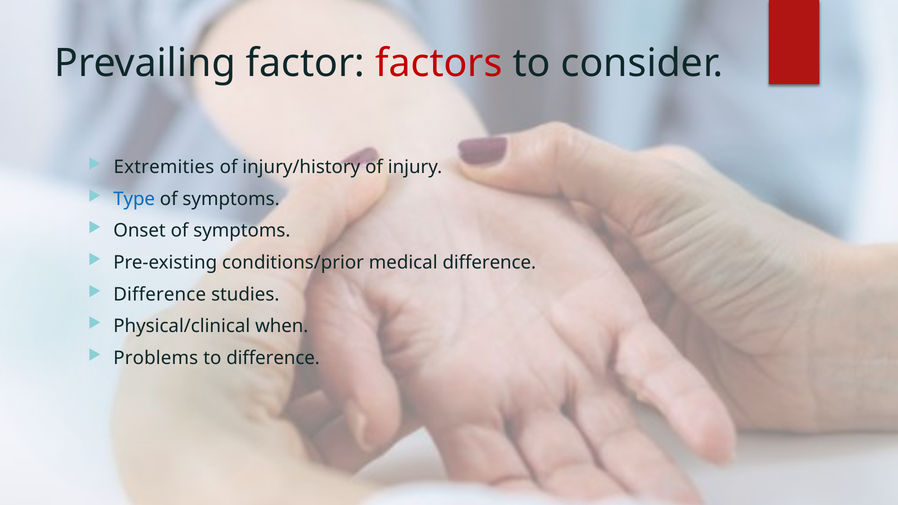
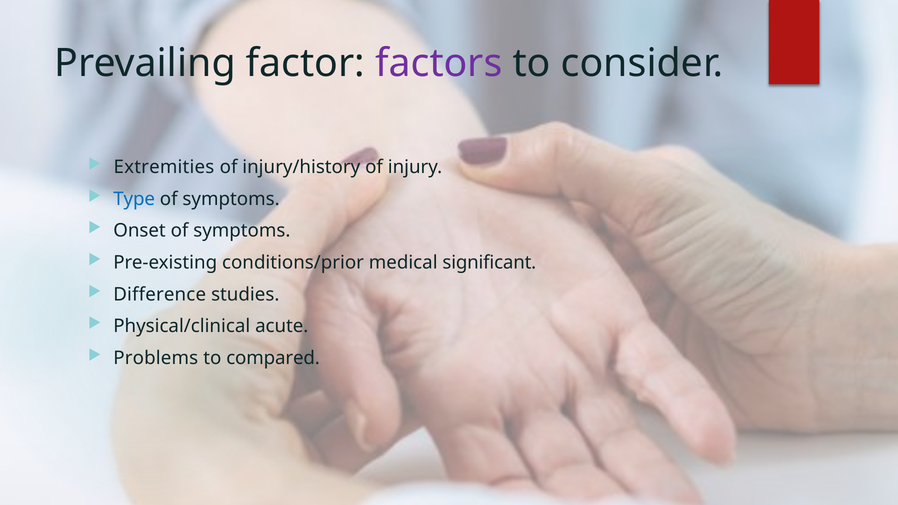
factors colour: red -> purple
medical difference: difference -> significant
when: when -> acute
to difference: difference -> compared
